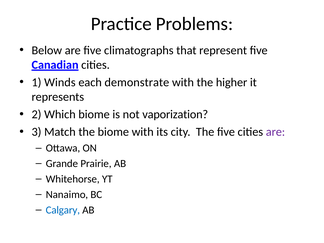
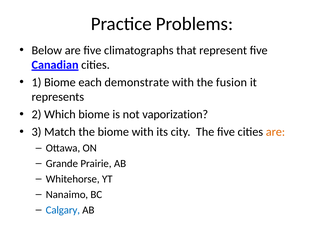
1 Winds: Winds -> Biome
higher: higher -> fusion
are at (275, 132) colour: purple -> orange
